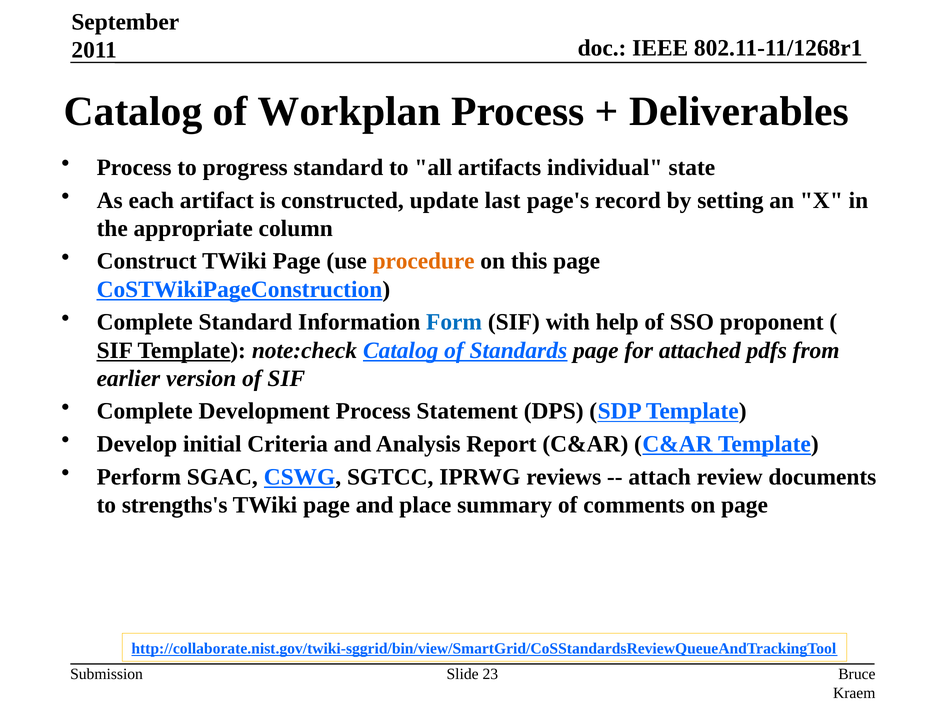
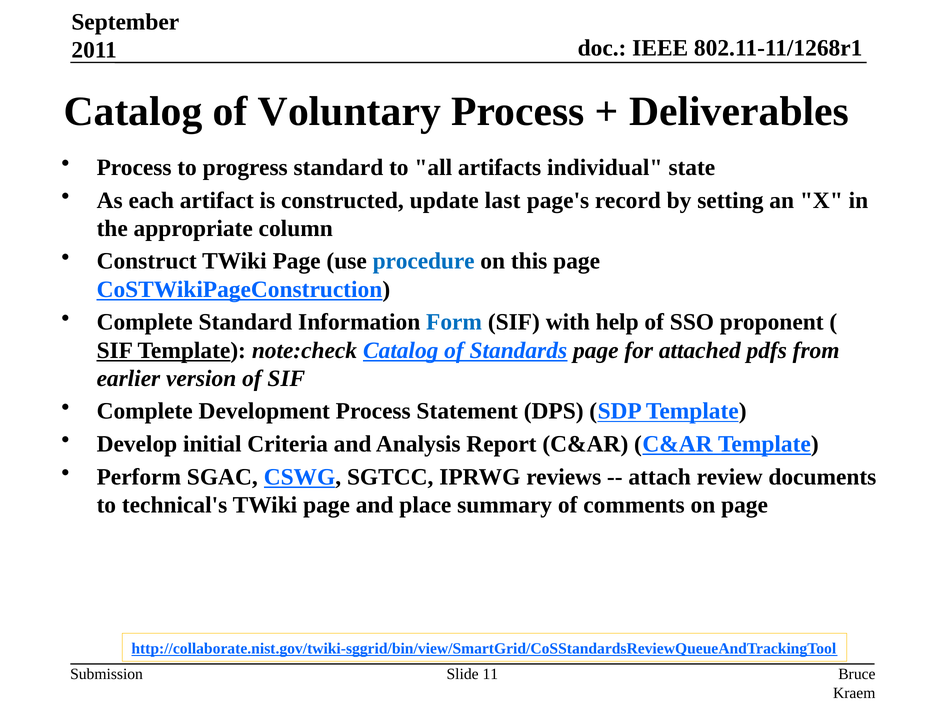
Workplan: Workplan -> Voluntary
procedure colour: orange -> blue
strengths's: strengths's -> technical's
23: 23 -> 11
